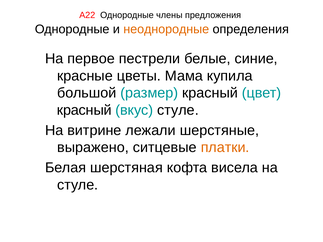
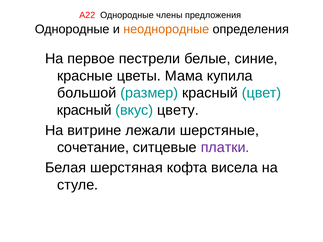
вкус стуле: стуле -> цвету
выражено: выражено -> сочетание
платки colour: orange -> purple
